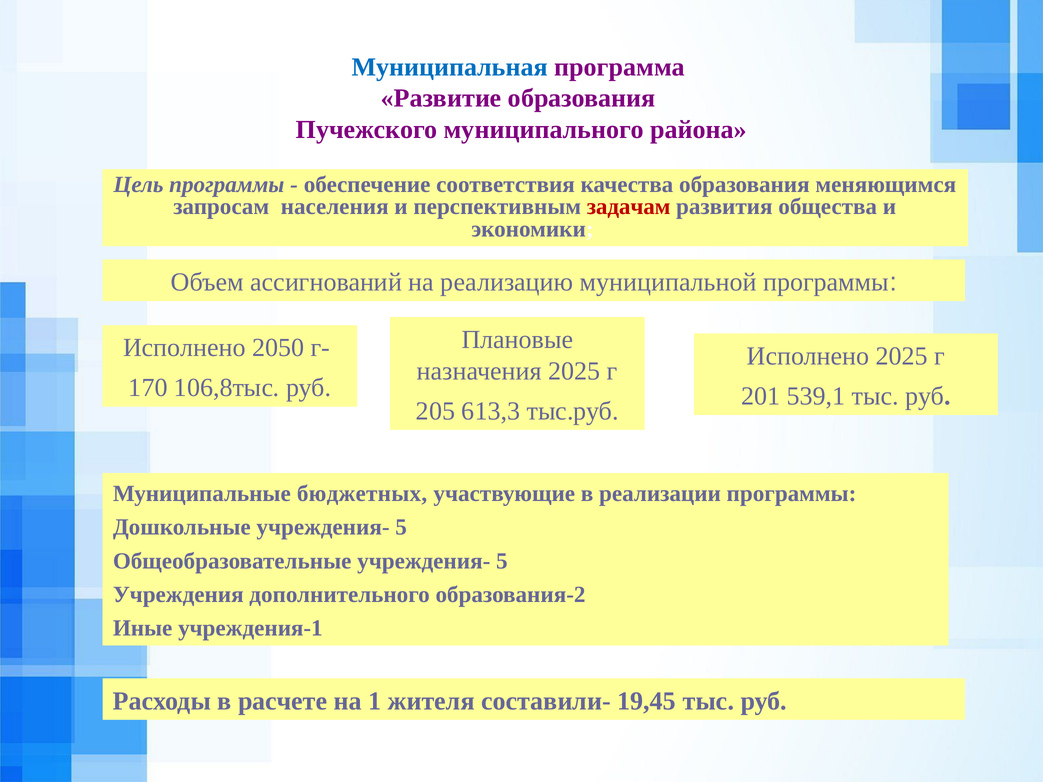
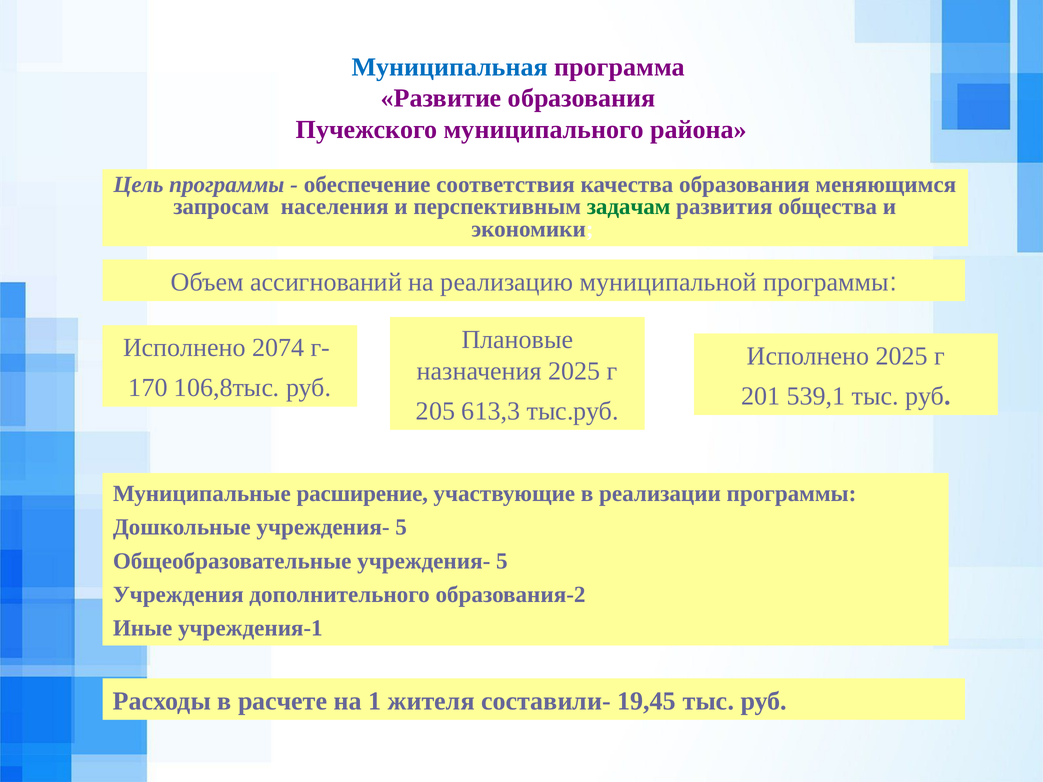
задачам colour: red -> green
2050: 2050 -> 2074
бюджетных: бюджетных -> расширение
